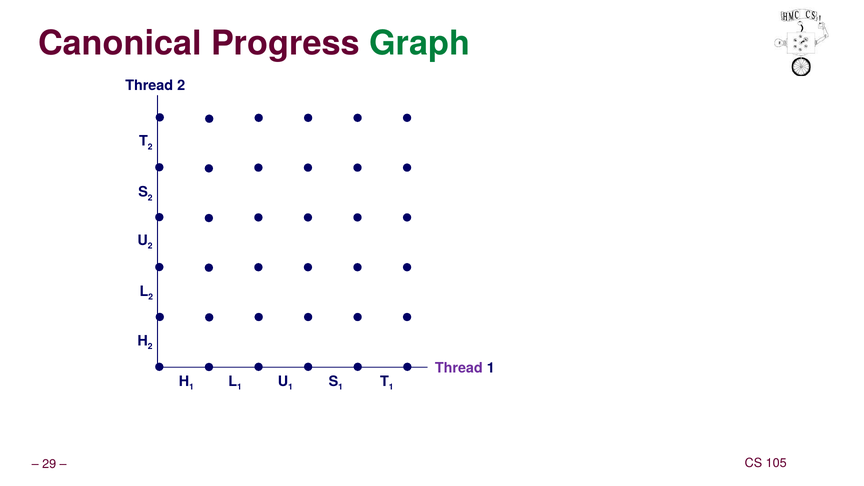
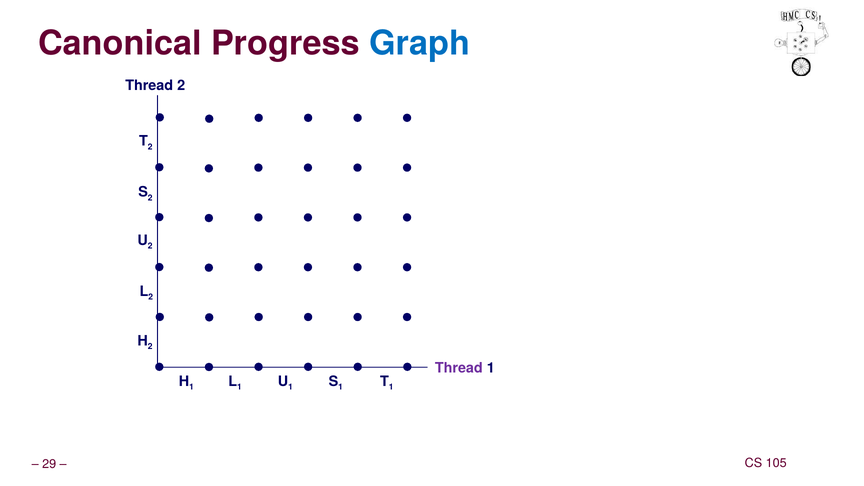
Graph colour: green -> blue
